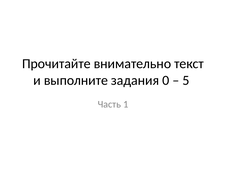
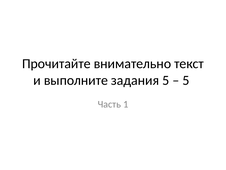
задания 0: 0 -> 5
